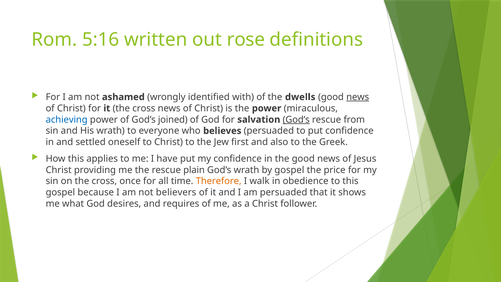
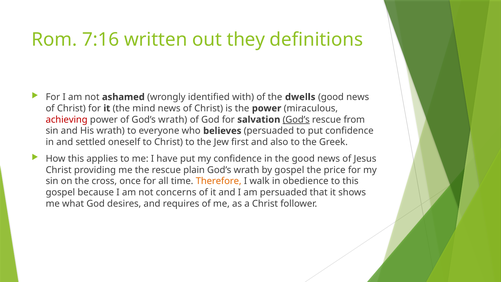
5:16: 5:16 -> 7:16
rose: rose -> they
news at (358, 97) underline: present -> none
it the cross: cross -> mind
achieving colour: blue -> red
of God’s joined: joined -> wrath
believers: believers -> concerns
